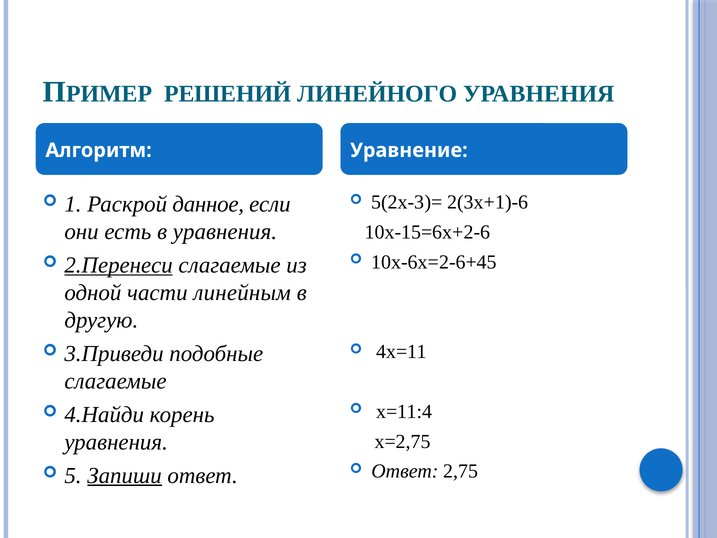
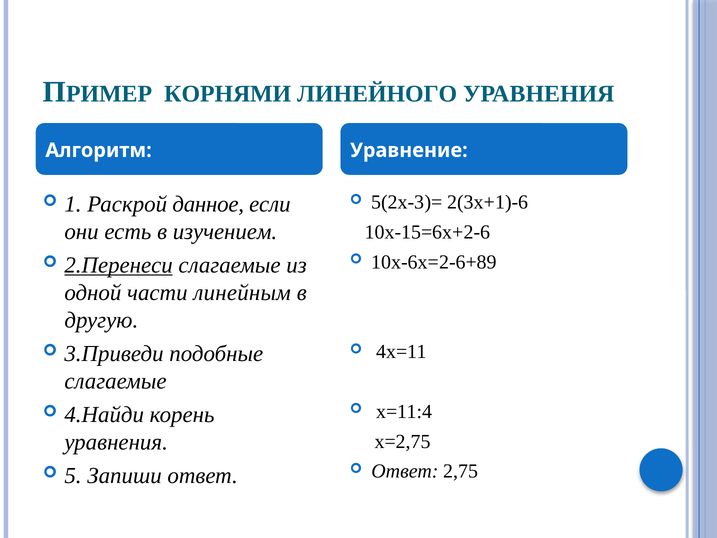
РЕШЕНИЙ: РЕШЕНИЙ -> КОРНЯМИ
в уравнения: уравнения -> изучением
10х-6х=2-6+45: 10х-6х=2-6+45 -> 10х-6х=2-6+89
Запиши underline: present -> none
